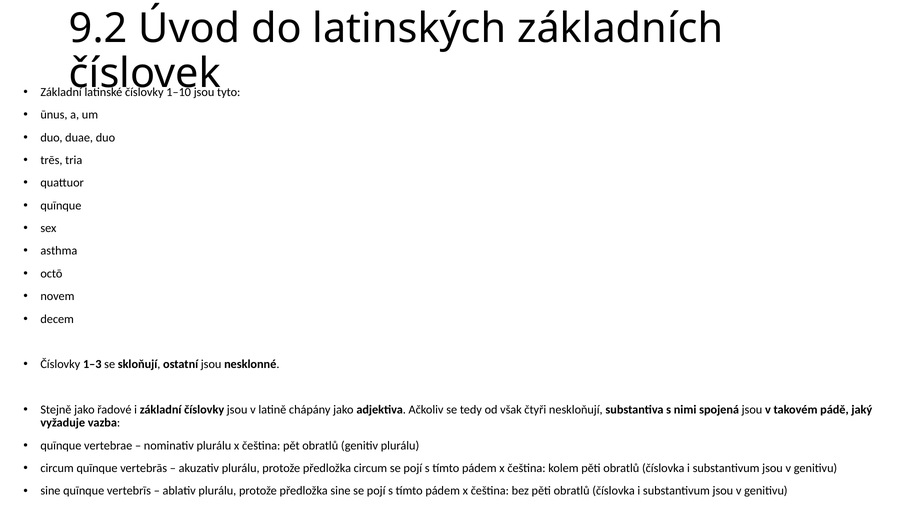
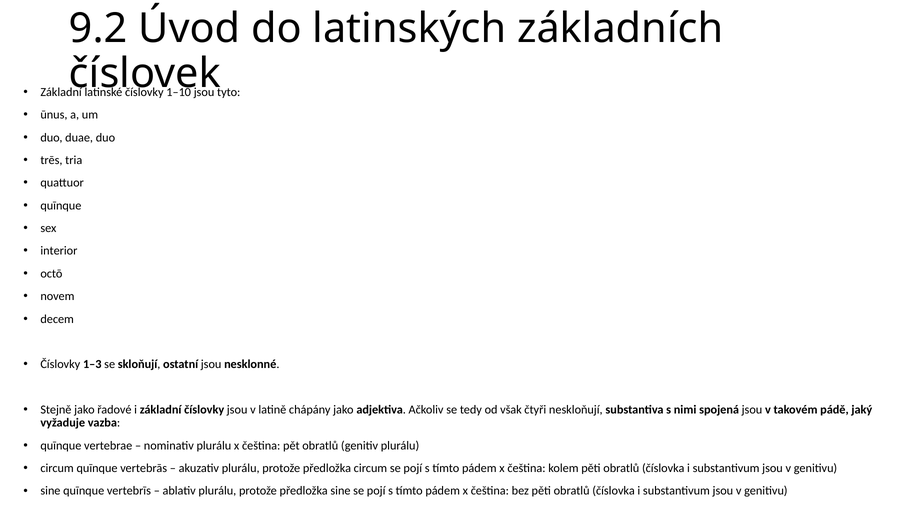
asthma: asthma -> interior
